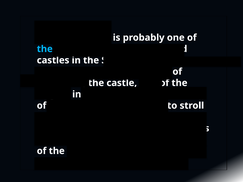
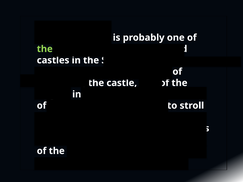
the at (45, 49) colour: light blue -> light green
